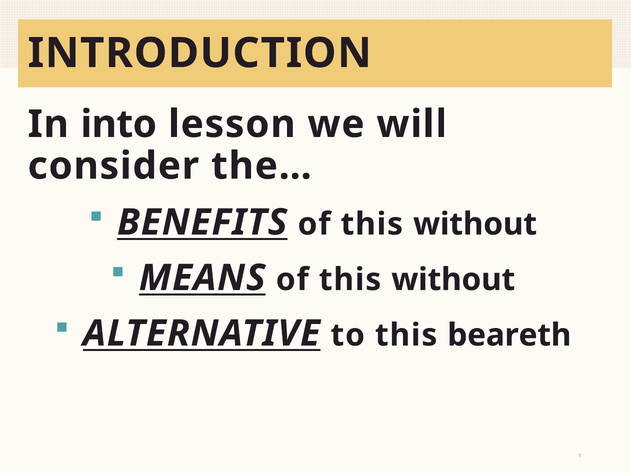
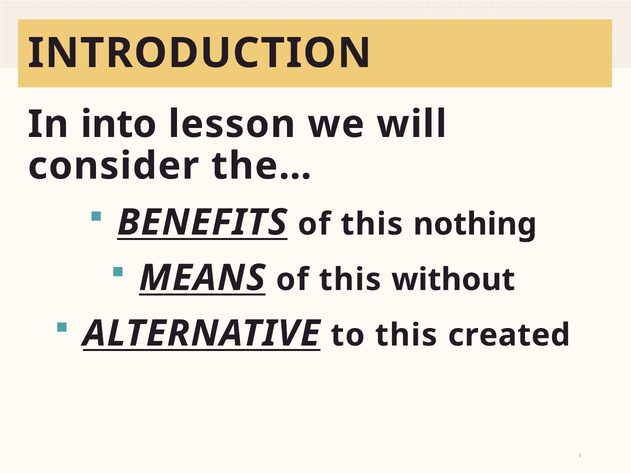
BENEFITS of this without: without -> nothing
beareth: beareth -> created
